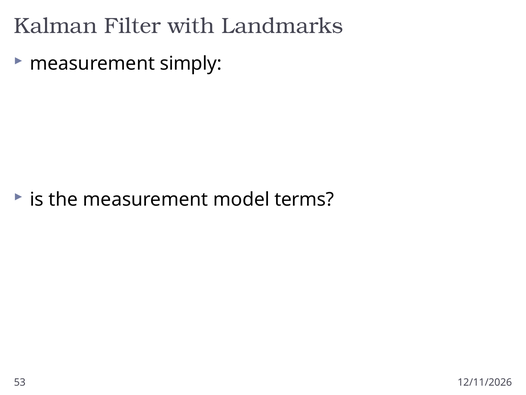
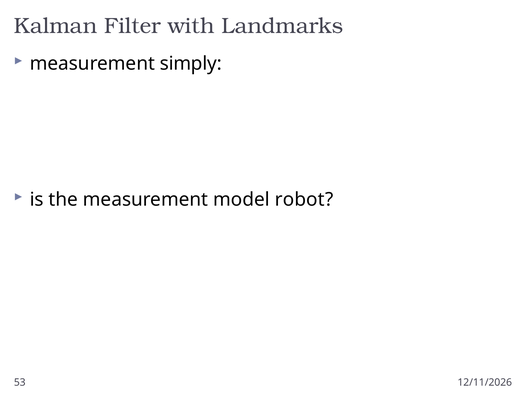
terms: terms -> robot
